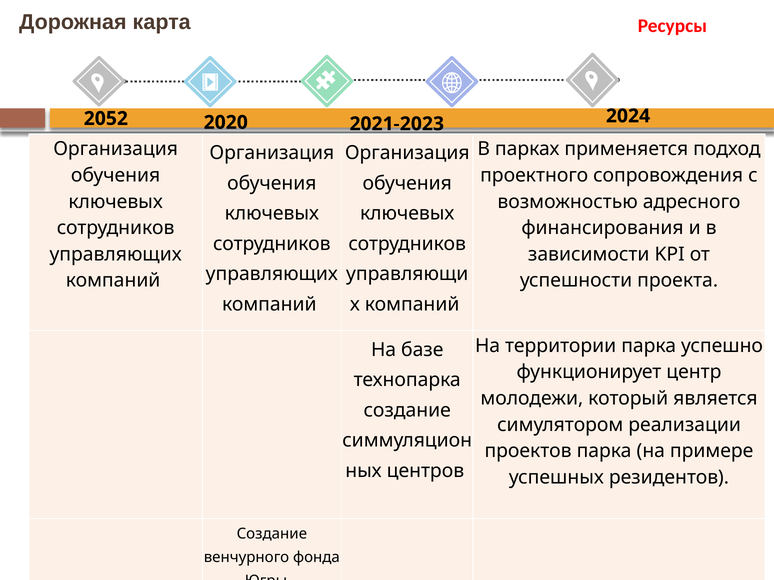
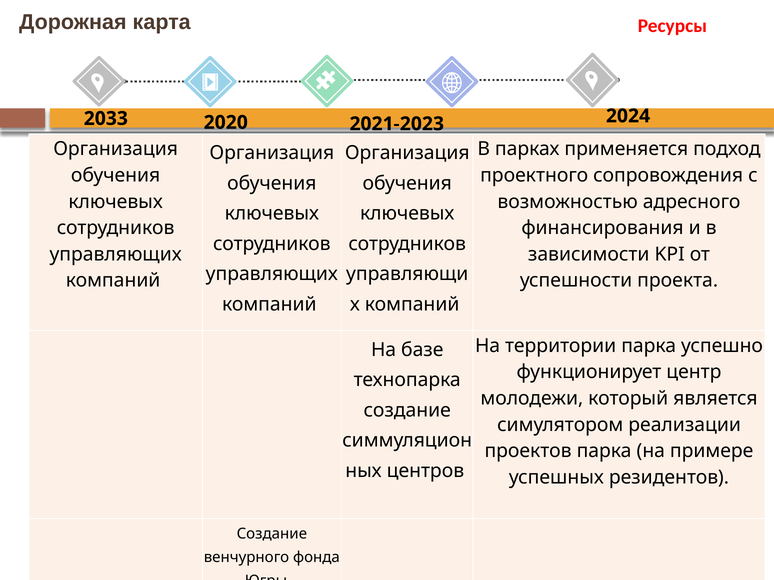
2052: 2052 -> 2033
